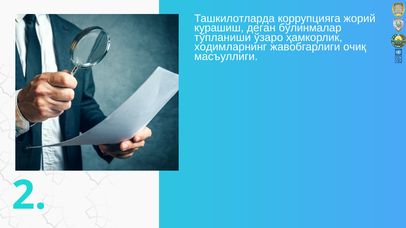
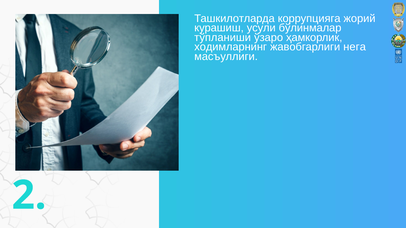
деган: деган -> усули
oчиқ: oчиқ -> нега
